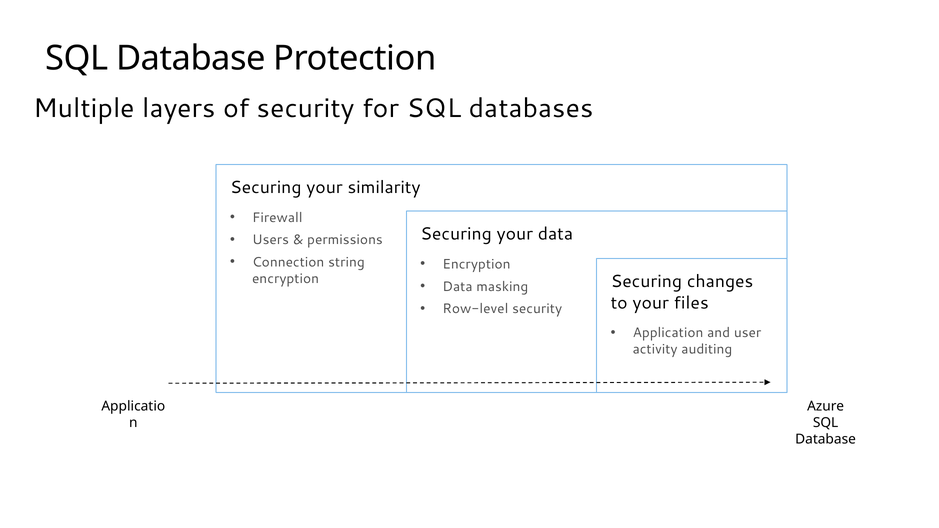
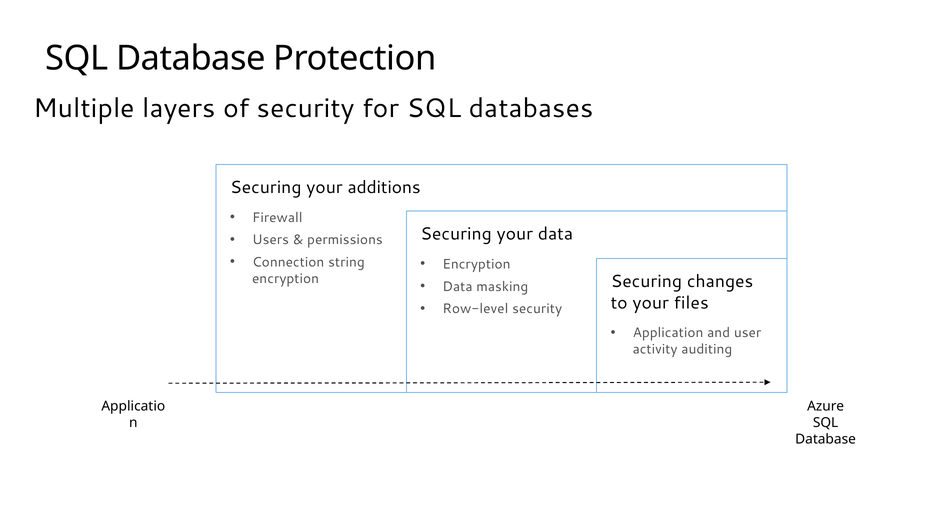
similarity: similarity -> additions
